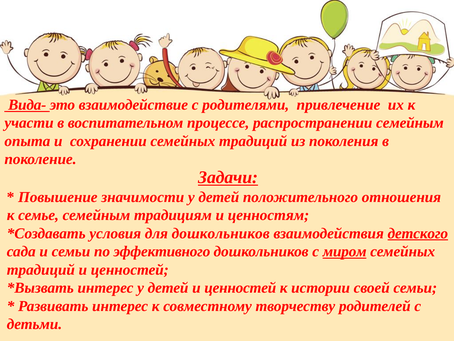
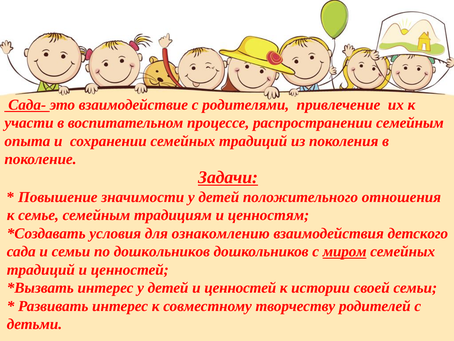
Вида-: Вида- -> Сада-
для дошкольников: дошкольников -> ознакомлению
детского underline: present -> none
по эффективного: эффективного -> дошкольников
